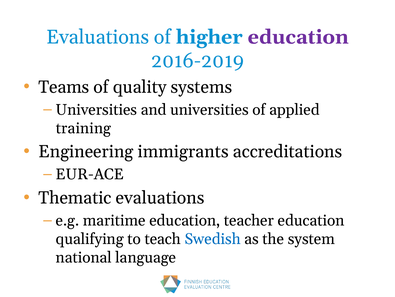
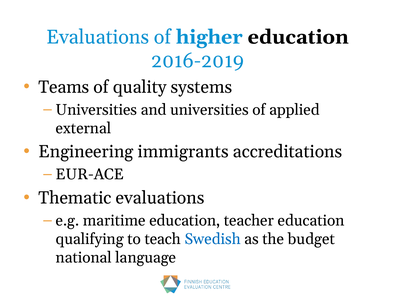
education at (298, 37) colour: purple -> black
training: training -> external
system: system -> budget
